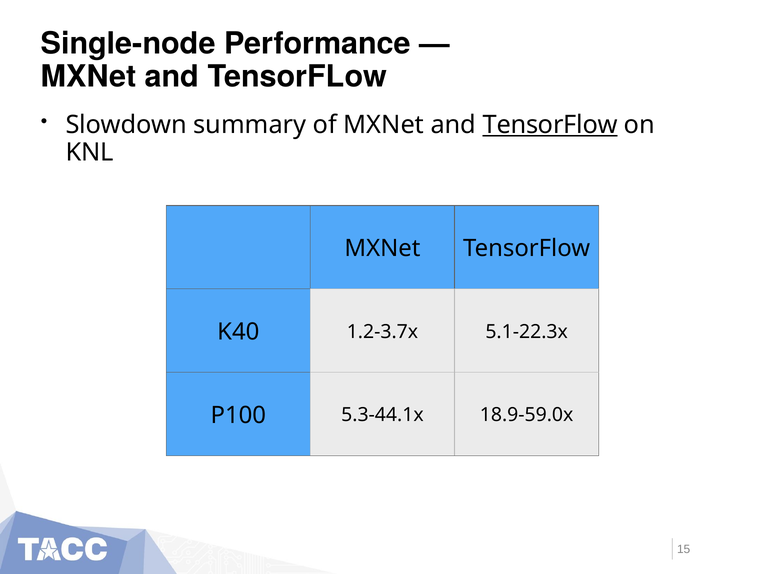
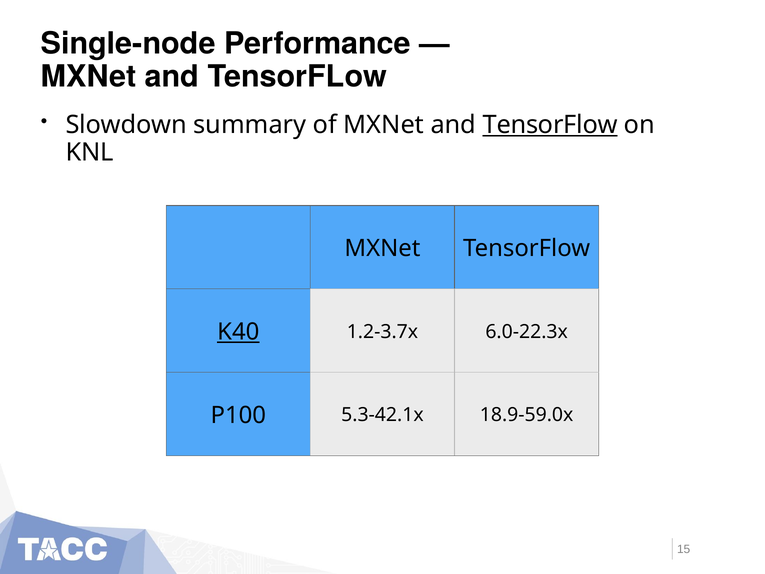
K40 underline: none -> present
5.1-22.3x: 5.1-22.3x -> 6.0-22.3x
5.3-44.1x: 5.3-44.1x -> 5.3-42.1x
